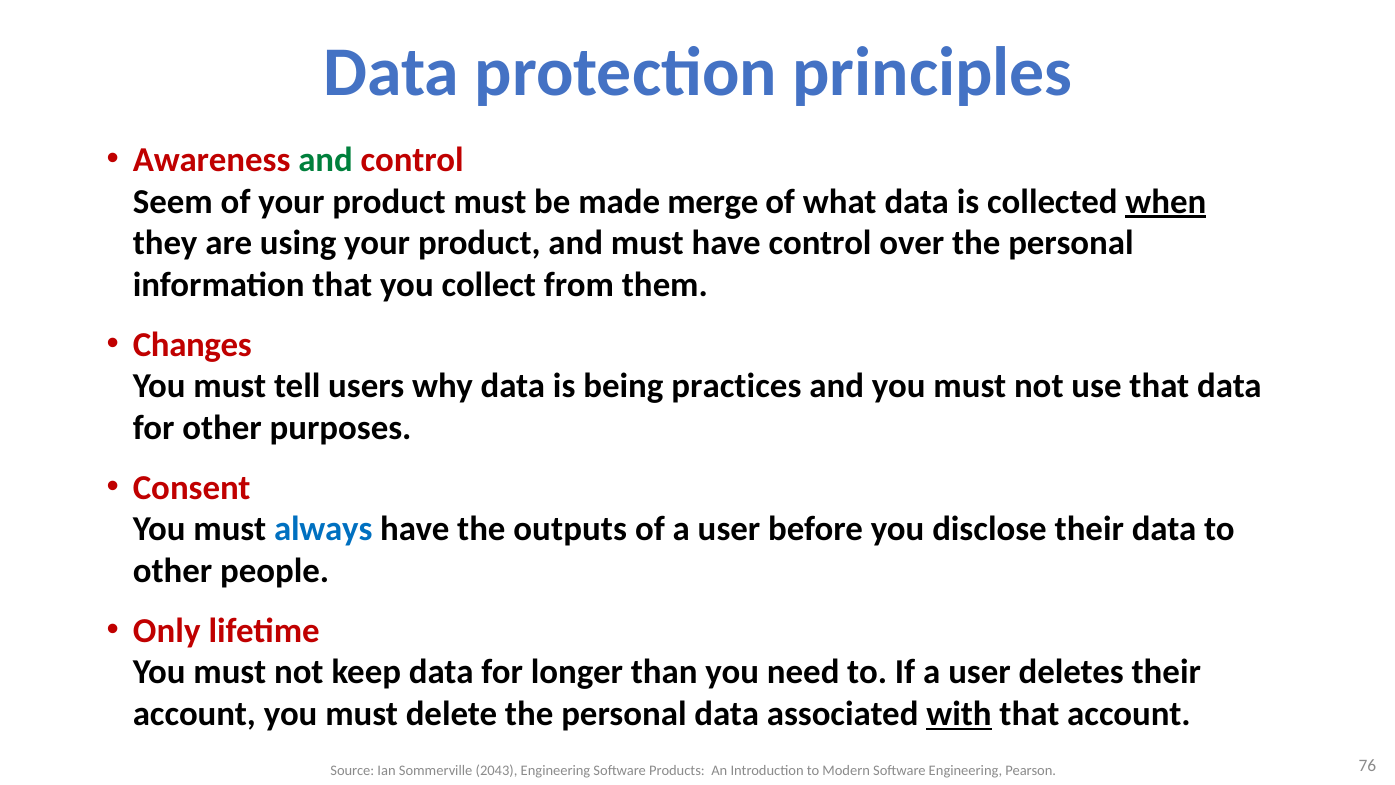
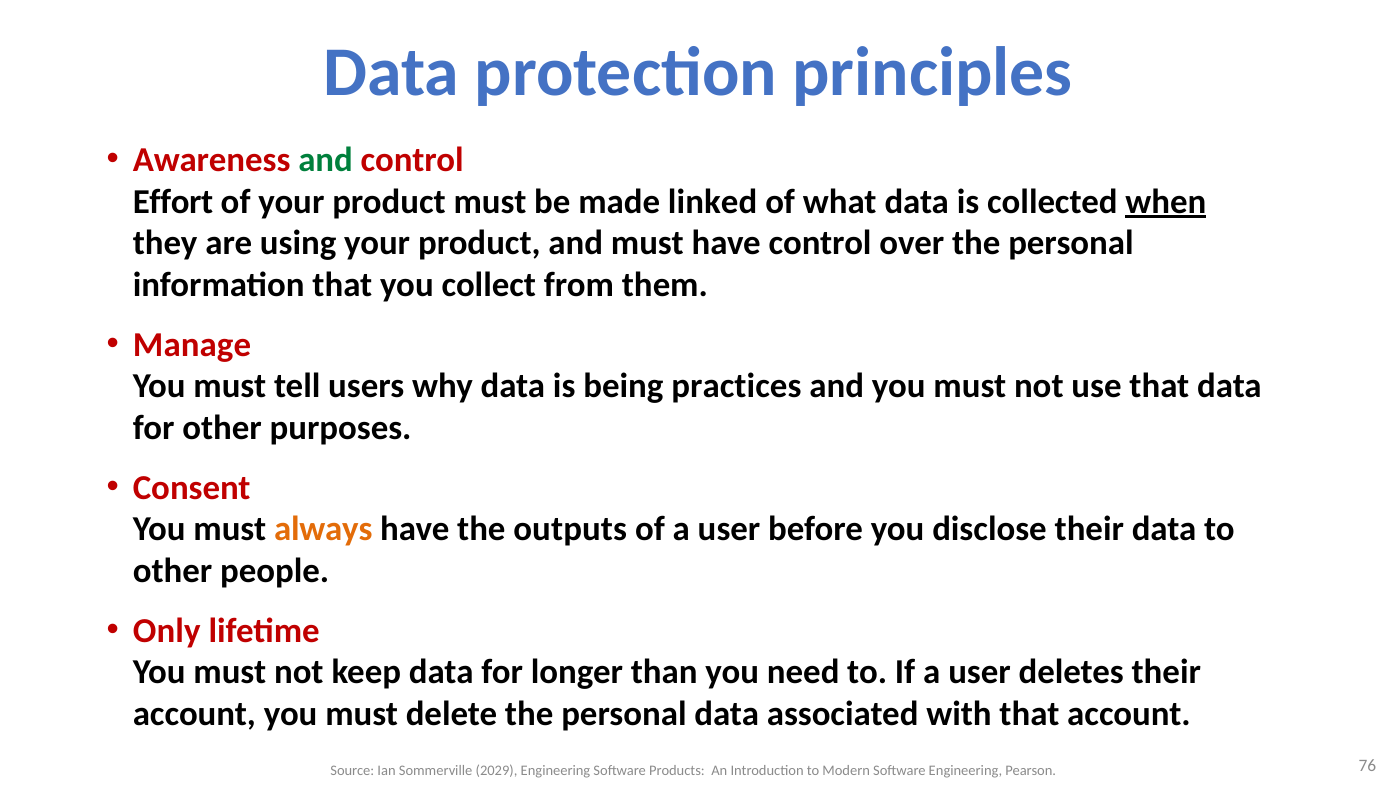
Seem: Seem -> Effort
merge: merge -> linked
Changes: Changes -> Manage
always colour: blue -> orange
with underline: present -> none
2043: 2043 -> 2029
